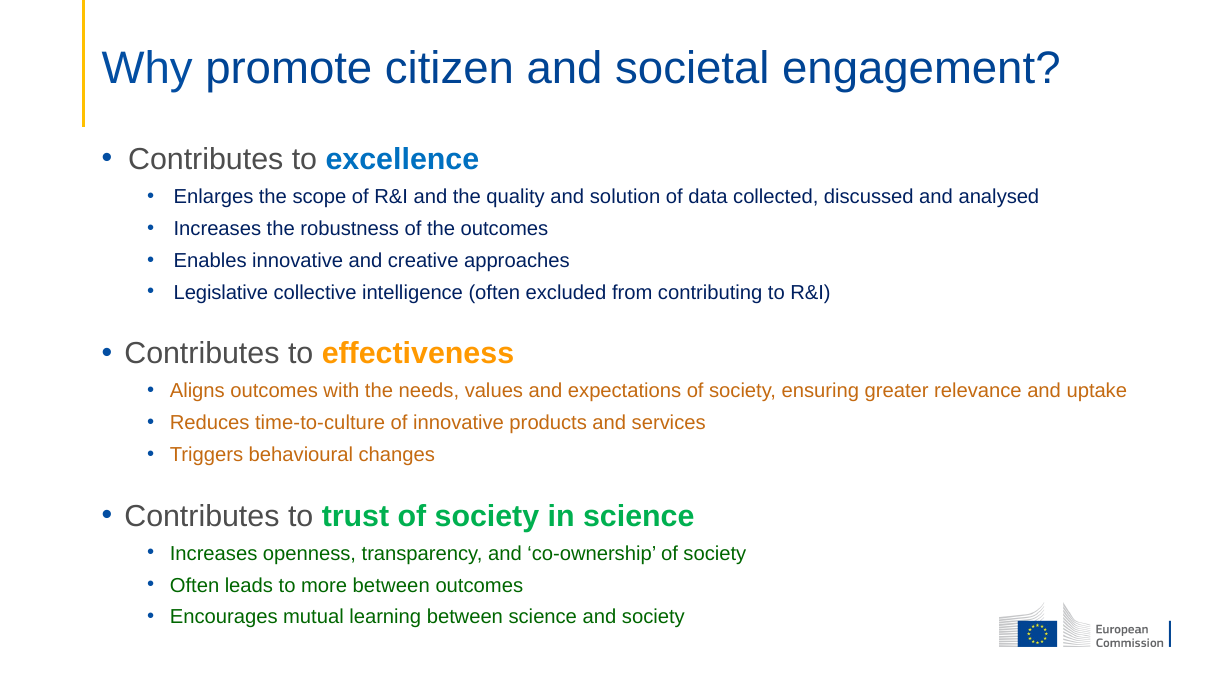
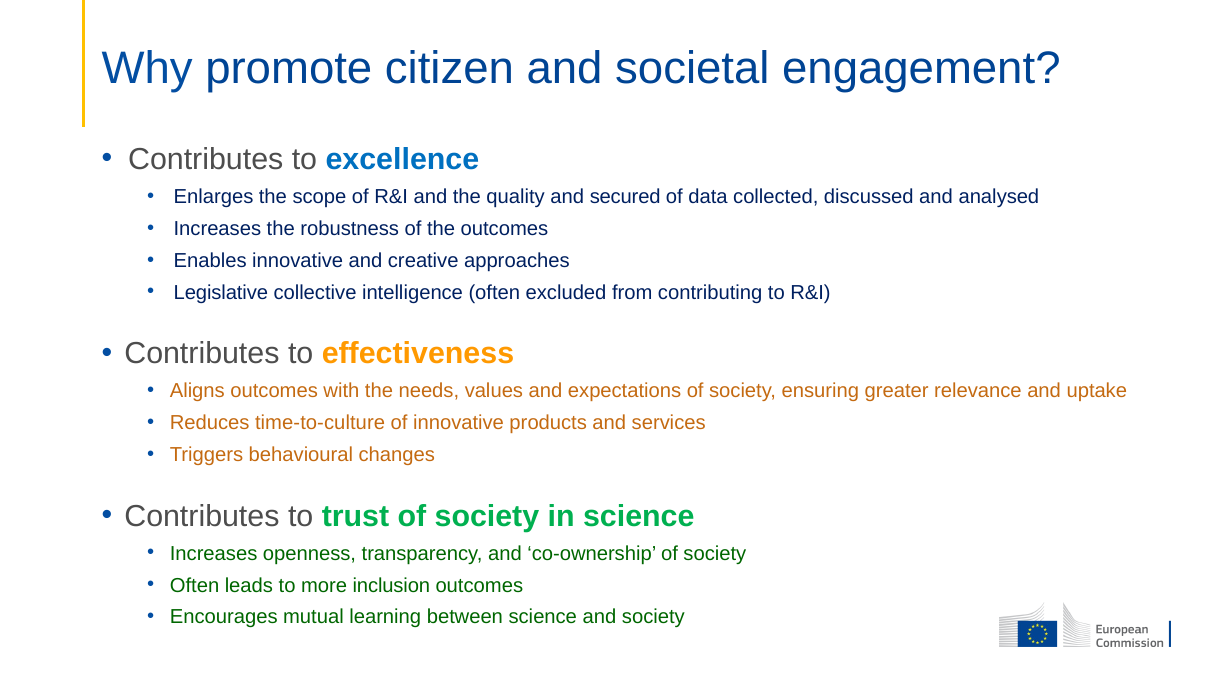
solution: solution -> secured
more between: between -> inclusion
